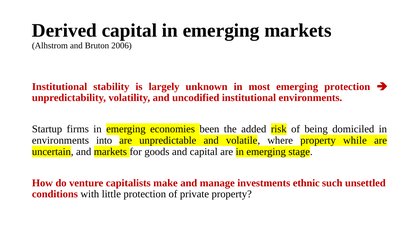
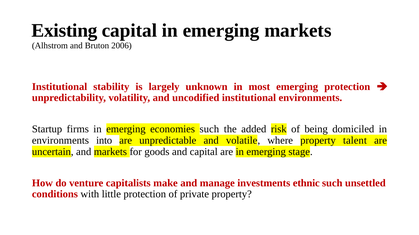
Derived: Derived -> Existing
economies been: been -> such
while: while -> talent
